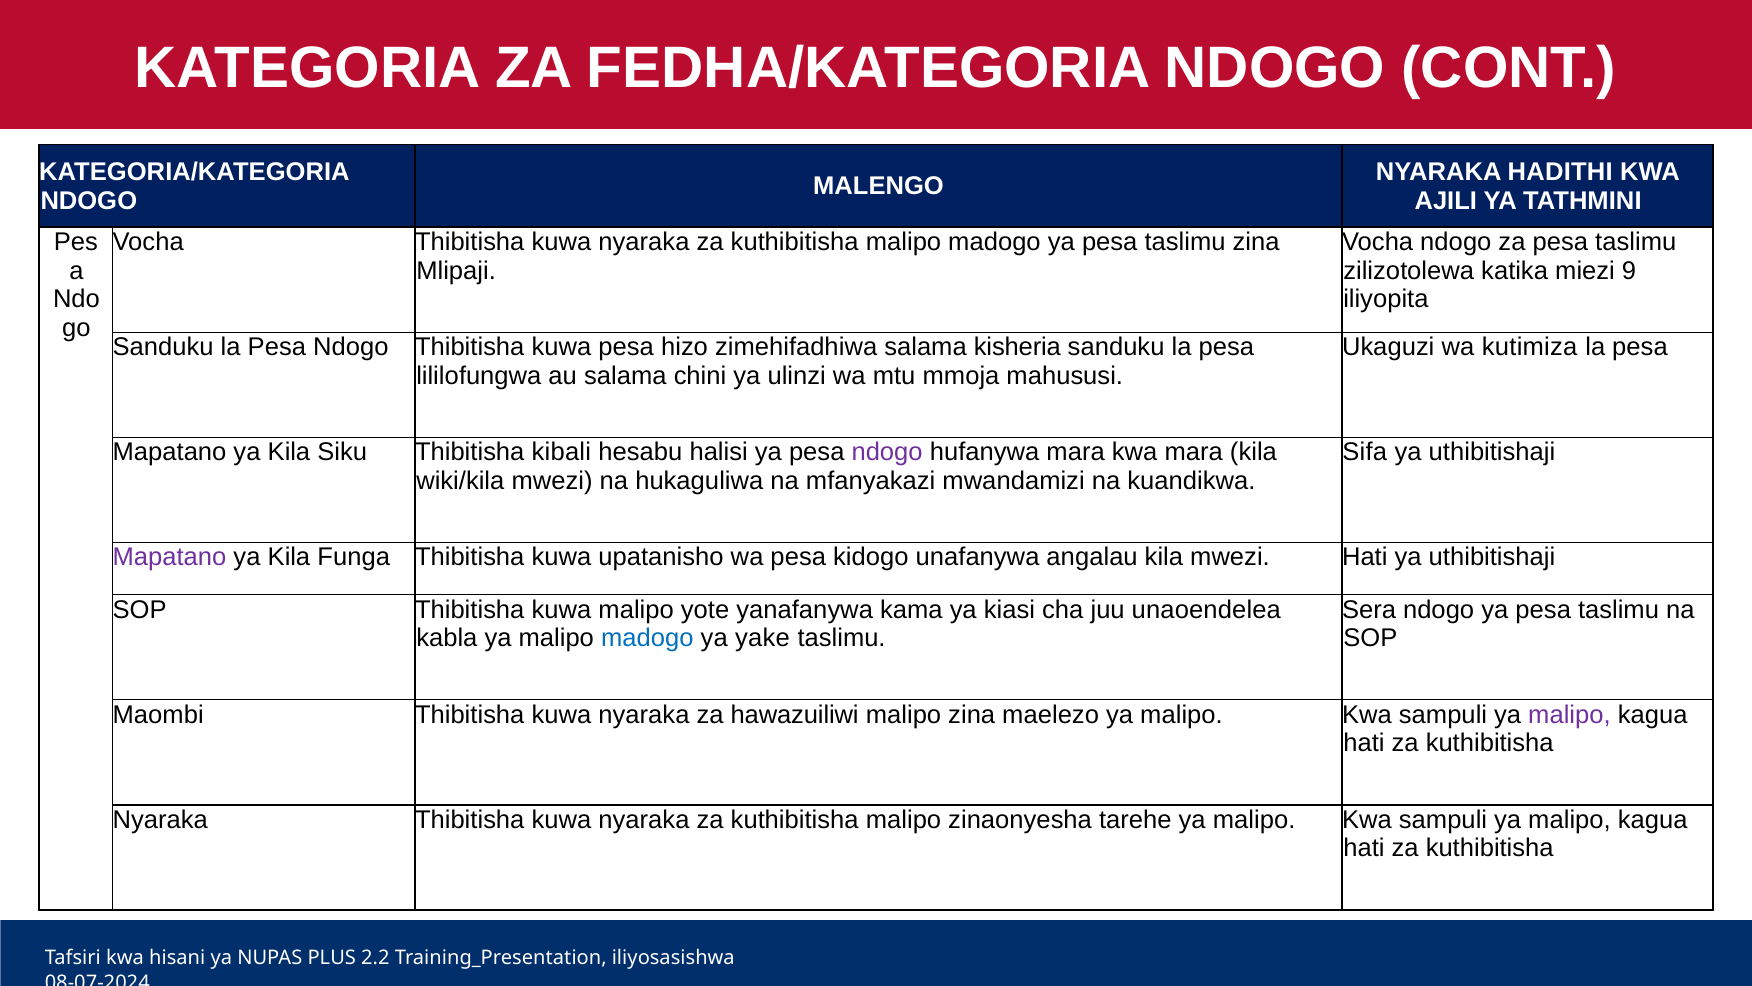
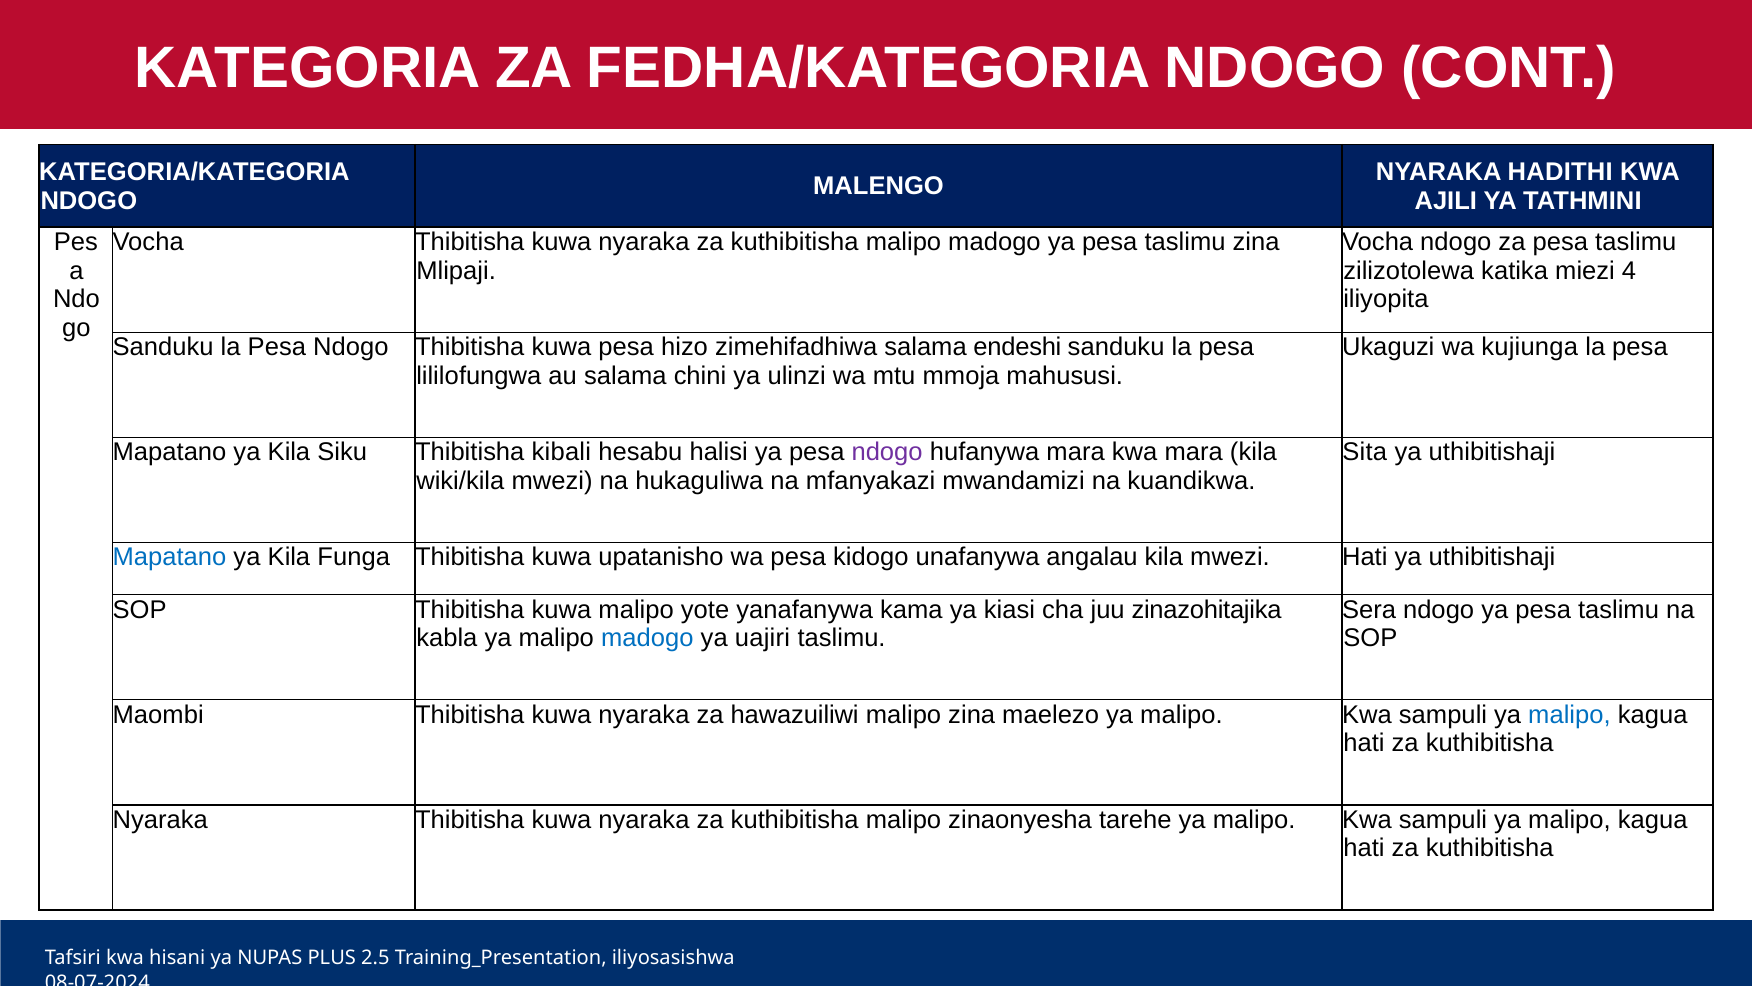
9: 9 -> 4
kisheria: kisheria -> endeshi
kutimiza: kutimiza -> kujiunga
Sifa: Sifa -> Sita
Mapatano at (170, 557) colour: purple -> blue
unaoendelea: unaoendelea -> zinazohitajika
yake: yake -> uajiri
malipo at (1569, 714) colour: purple -> blue
2.2: 2.2 -> 2.5
